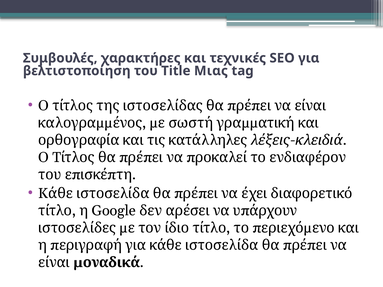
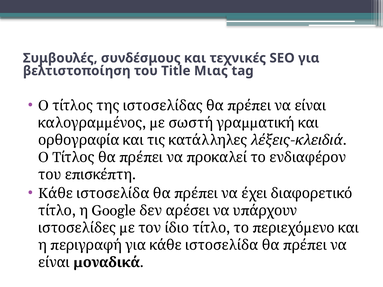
χαρακτήρες: χαρακτήρες -> συνδέσμους
